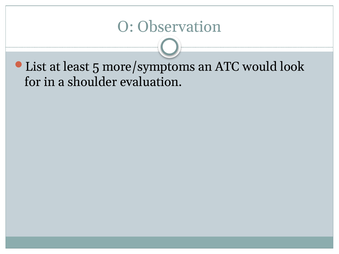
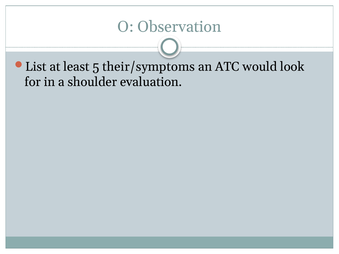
more/symptoms: more/symptoms -> their/symptoms
